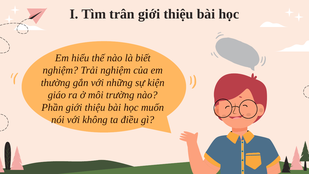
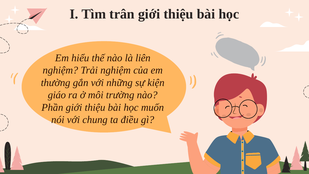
biết: biết -> liên
không: không -> chung
